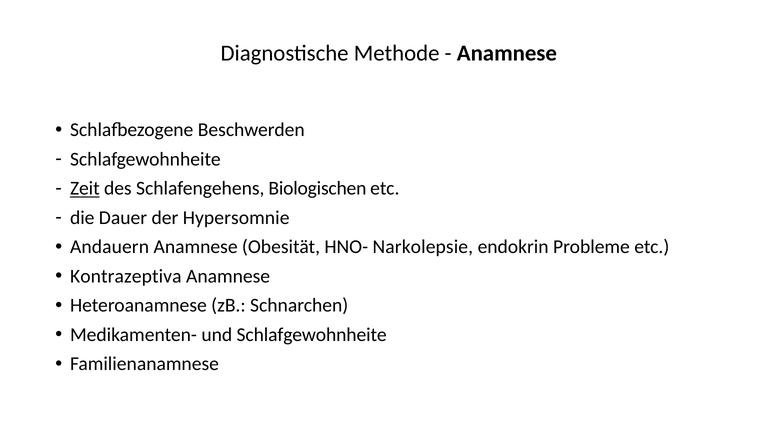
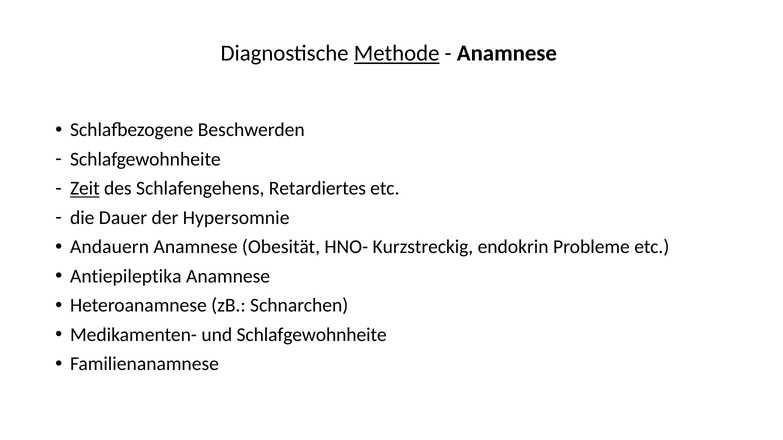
Methode underline: none -> present
Biologischen: Biologischen -> Retardiertes
Narkolepsie: Narkolepsie -> Kurzstreckig
Kontrazeptiva: Kontrazeptiva -> Antiepileptika
